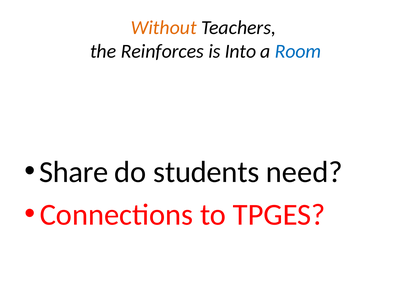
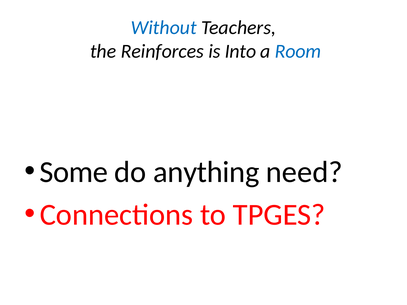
Without colour: orange -> blue
Share: Share -> Some
students: students -> anything
